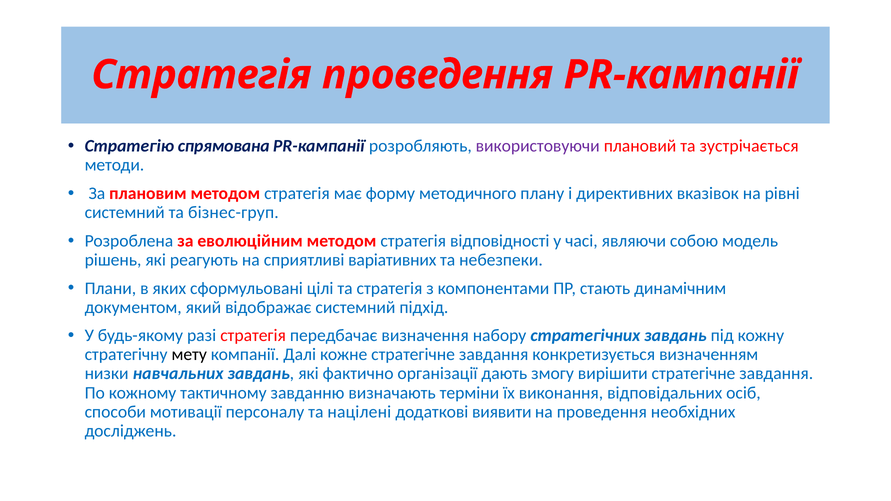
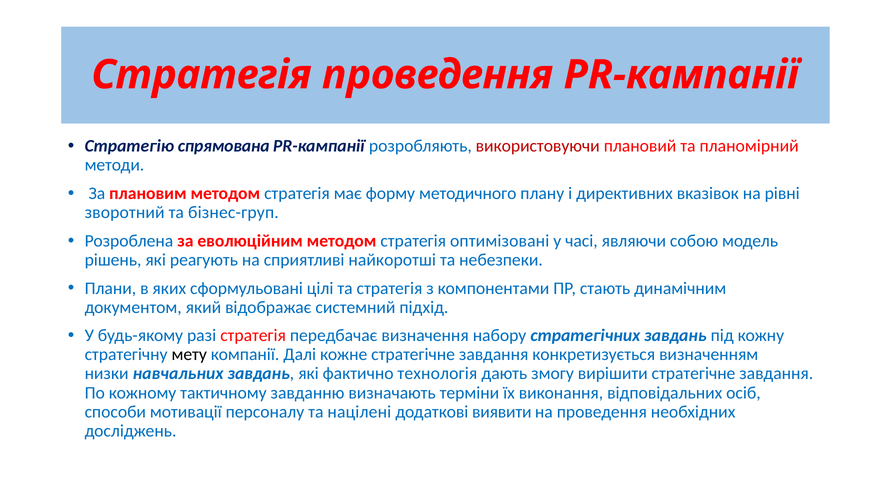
використовуючи colour: purple -> red
зустрічається: зустрічається -> планомірний
системний at (125, 213): системний -> зворотний
відповідності: відповідності -> оптимізовані
варіативних: варіативних -> найкоротші
організації: організації -> технологія
